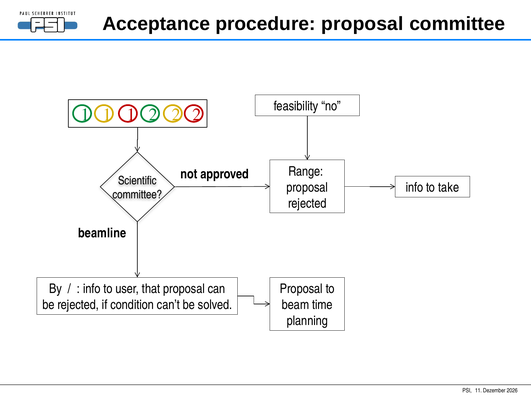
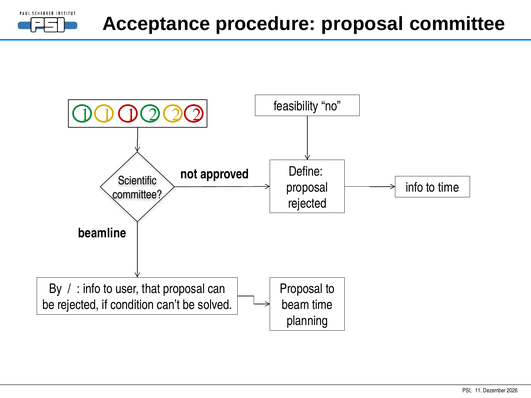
Range: Range -> Define
to take: take -> time
